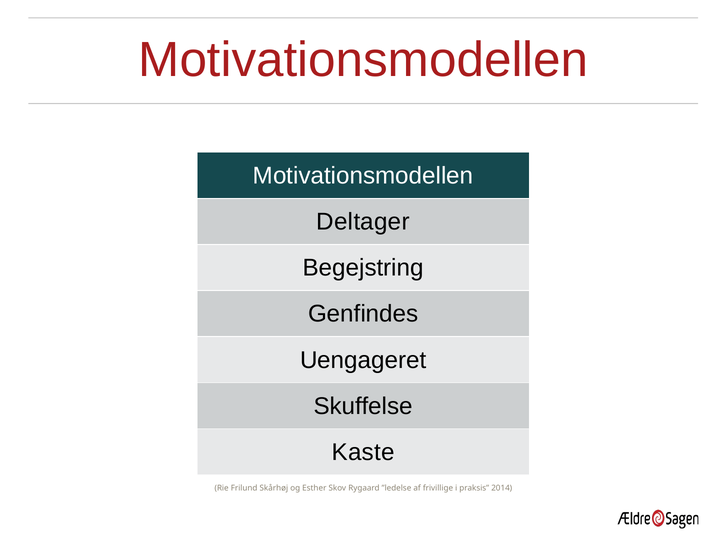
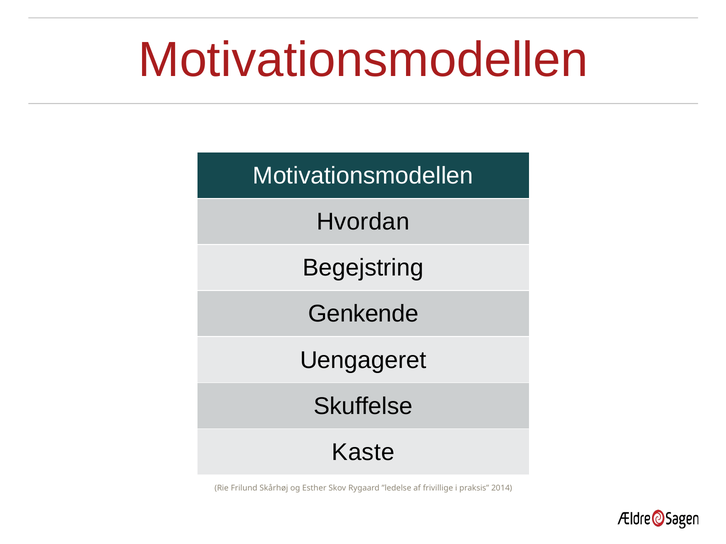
Deltager: Deltager -> Hvordan
Genfindes: Genfindes -> Genkende
